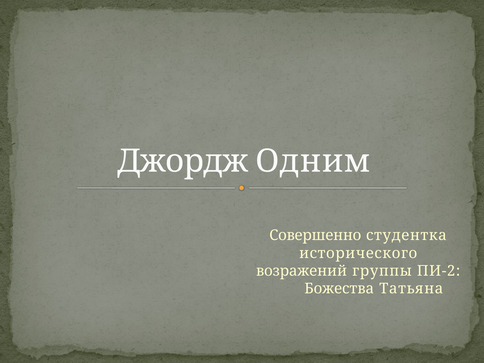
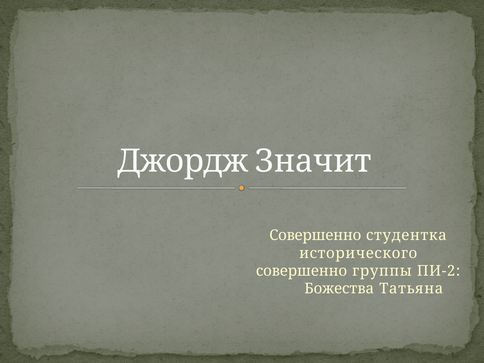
Одним: Одним -> Значит
возражений at (302, 271): возражений -> совершенно
